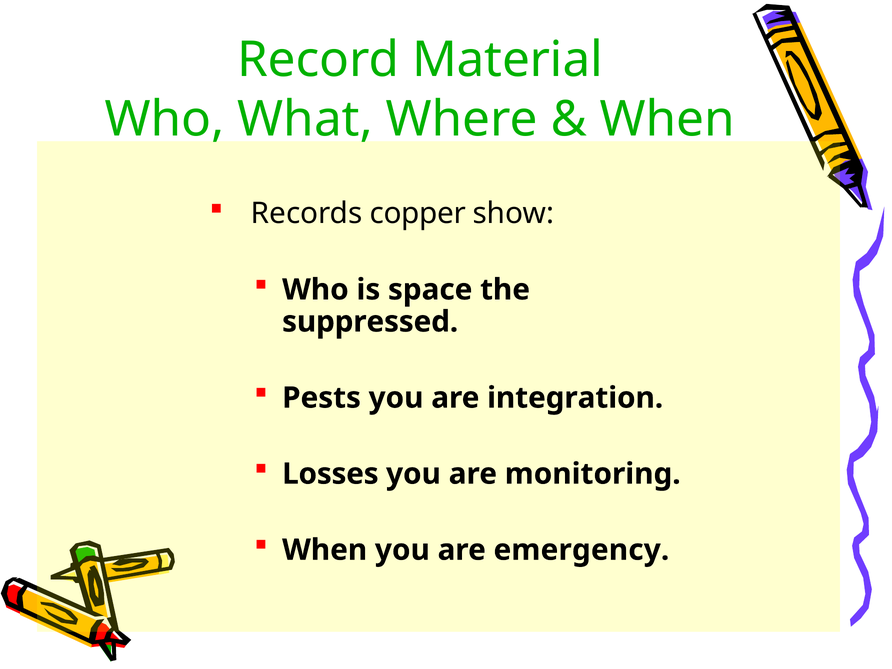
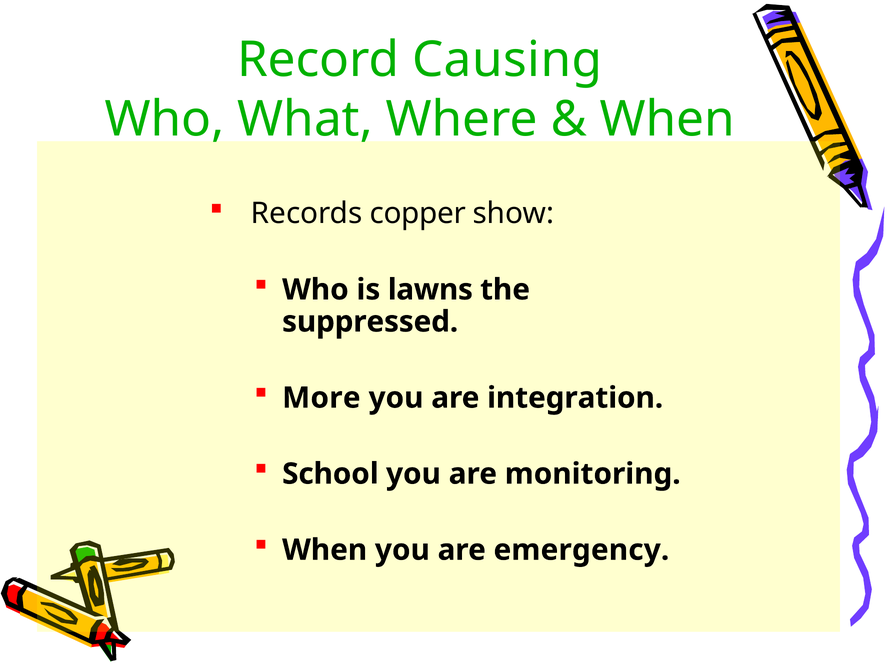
Material: Material -> Causing
space: space -> lawns
Pests: Pests -> More
Losses: Losses -> School
